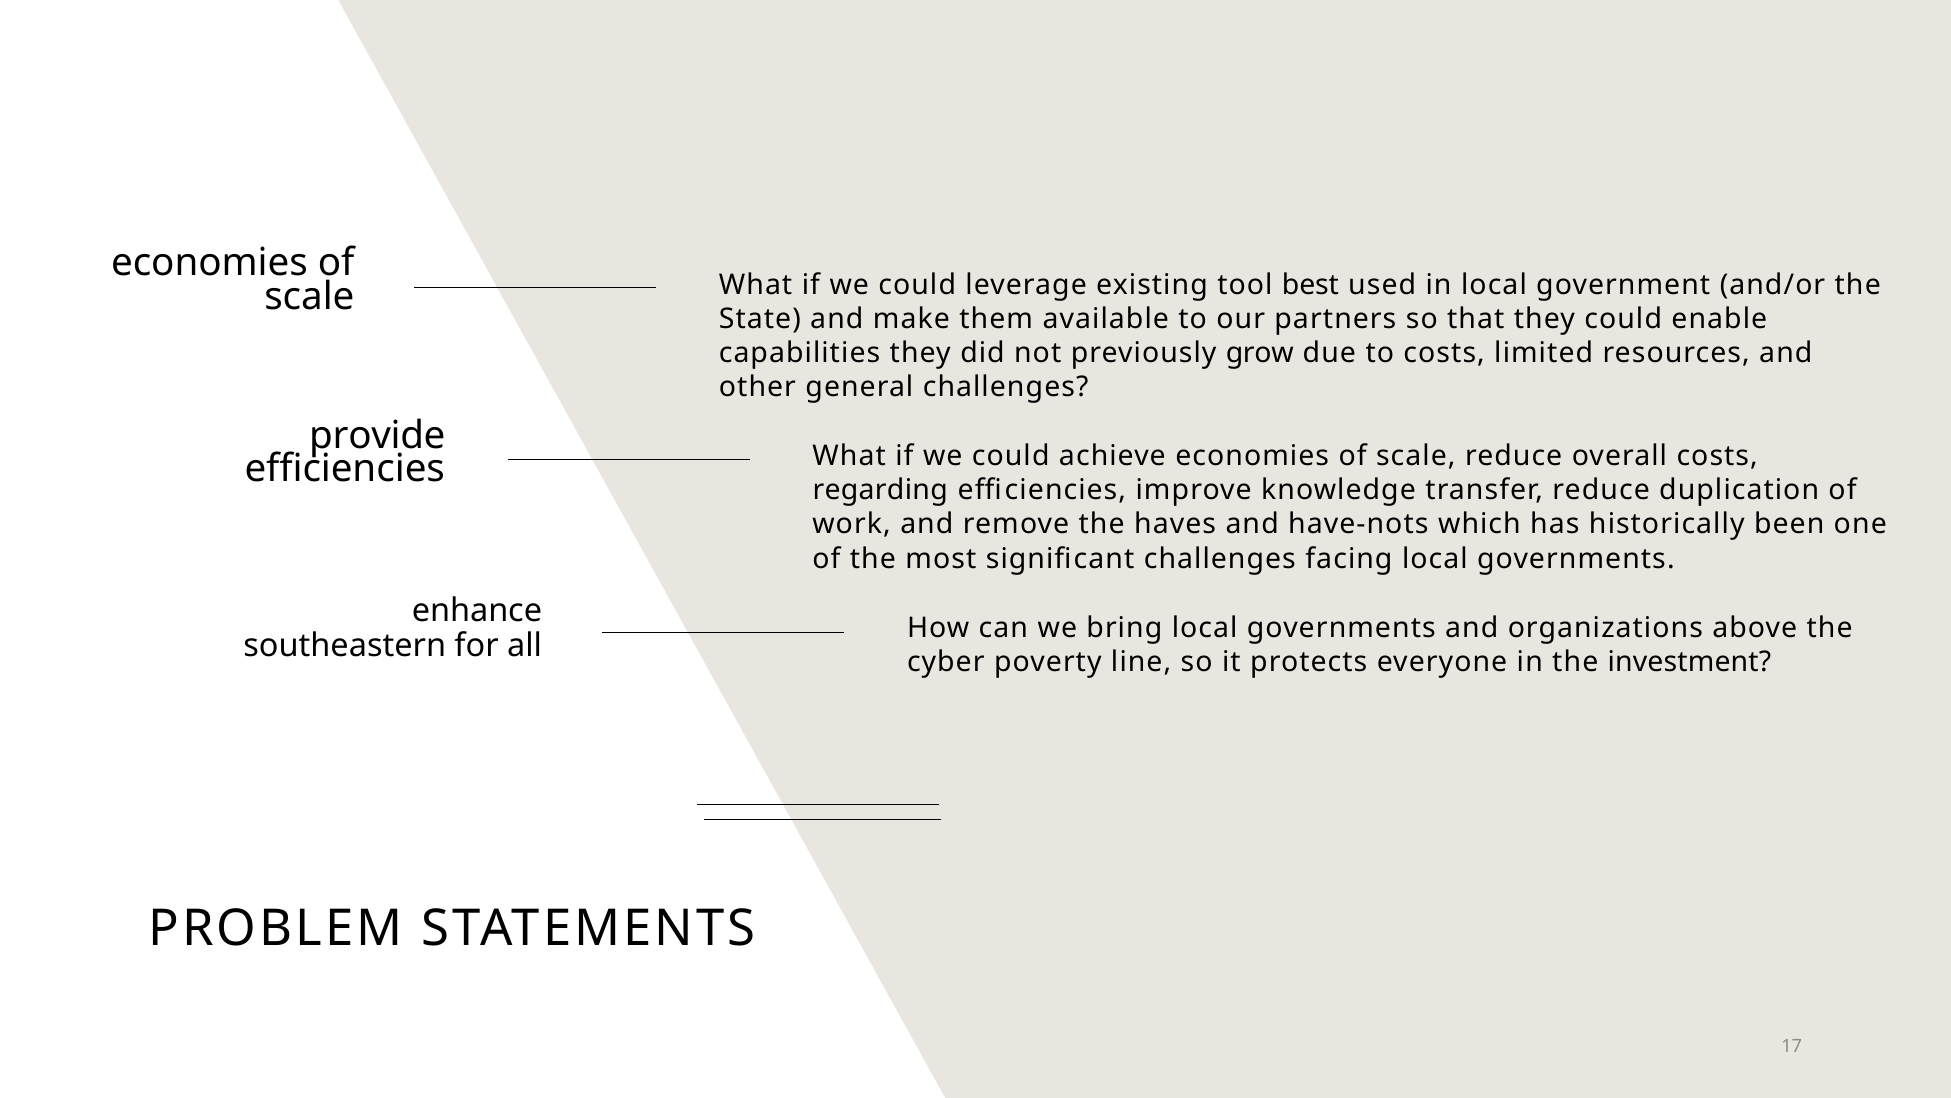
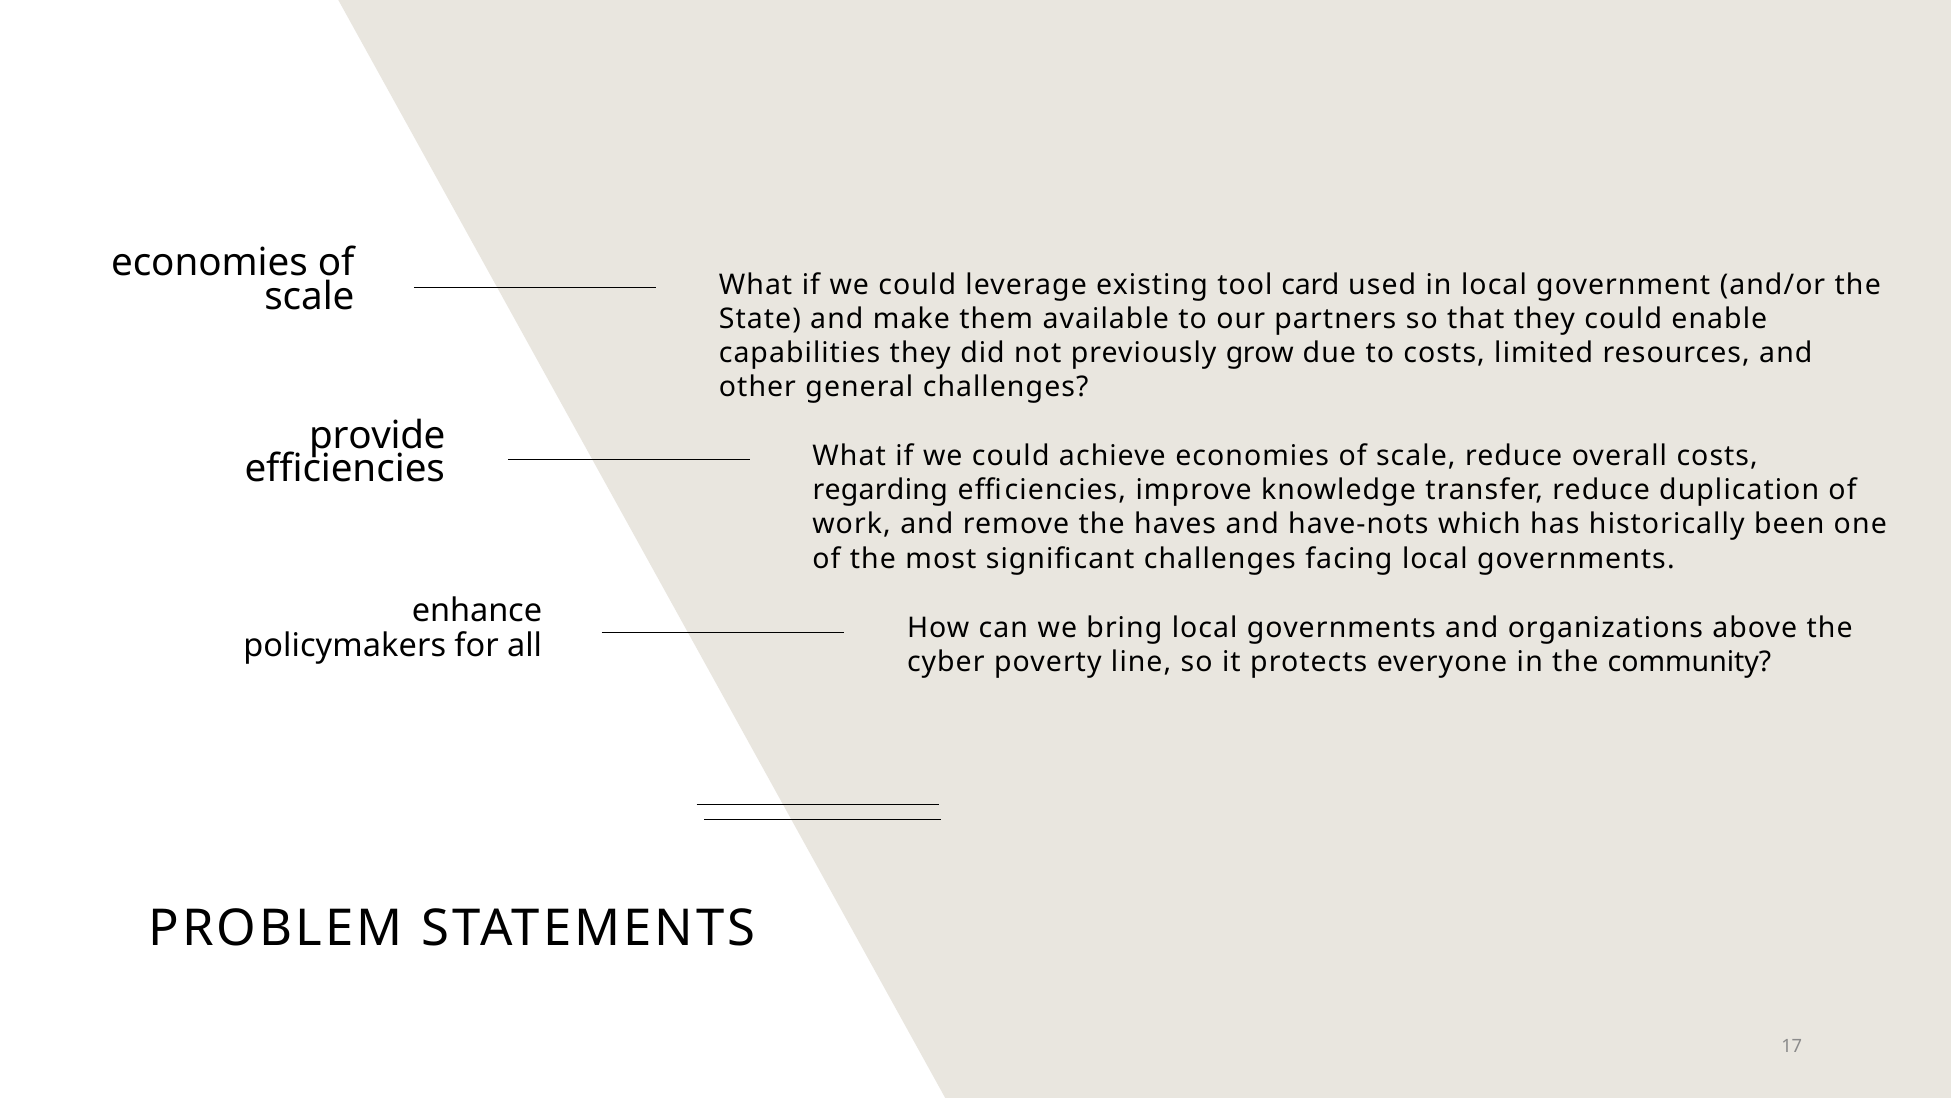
best: best -> card
southeastern: southeastern -> policymakers
investment: investment -> community
